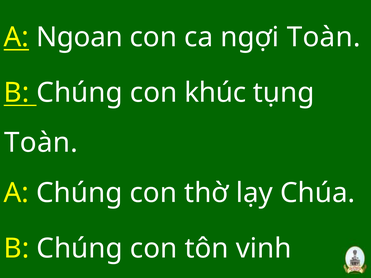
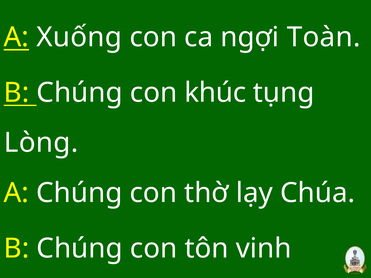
Ngoan: Ngoan -> Xuống
Toàn at (41, 143): Toàn -> Lòng
